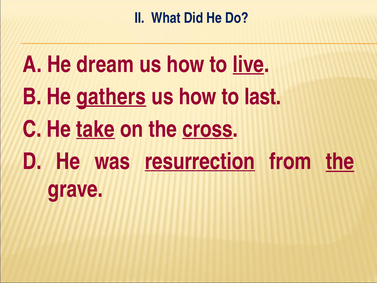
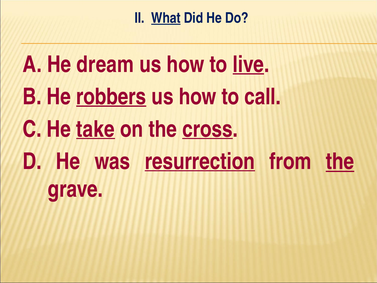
What underline: none -> present
gathers: gathers -> robbers
last: last -> call
